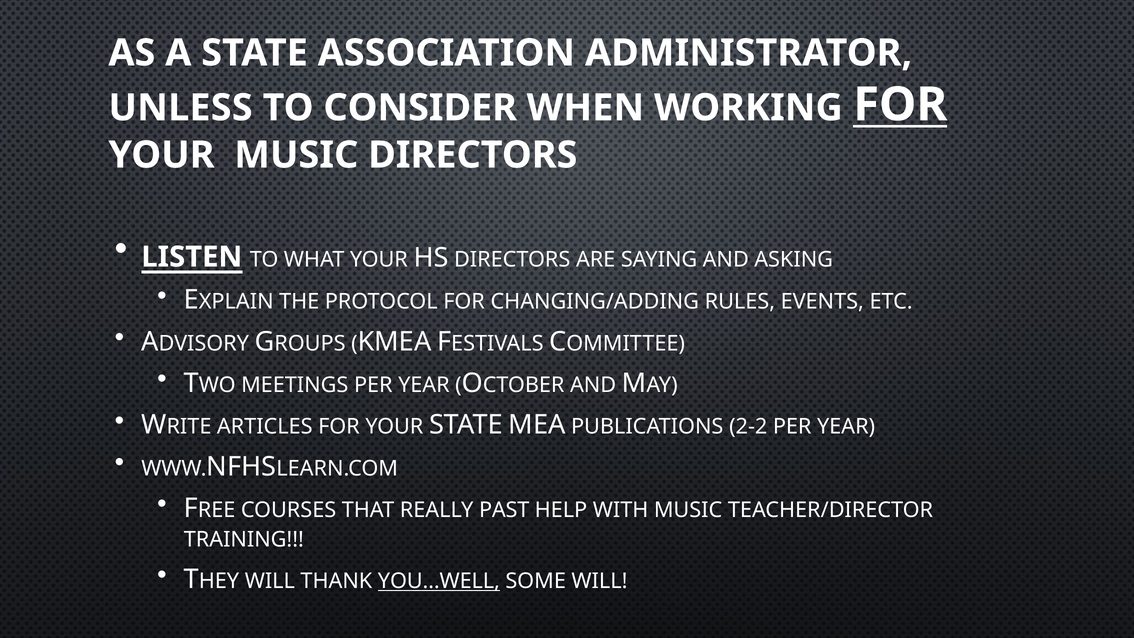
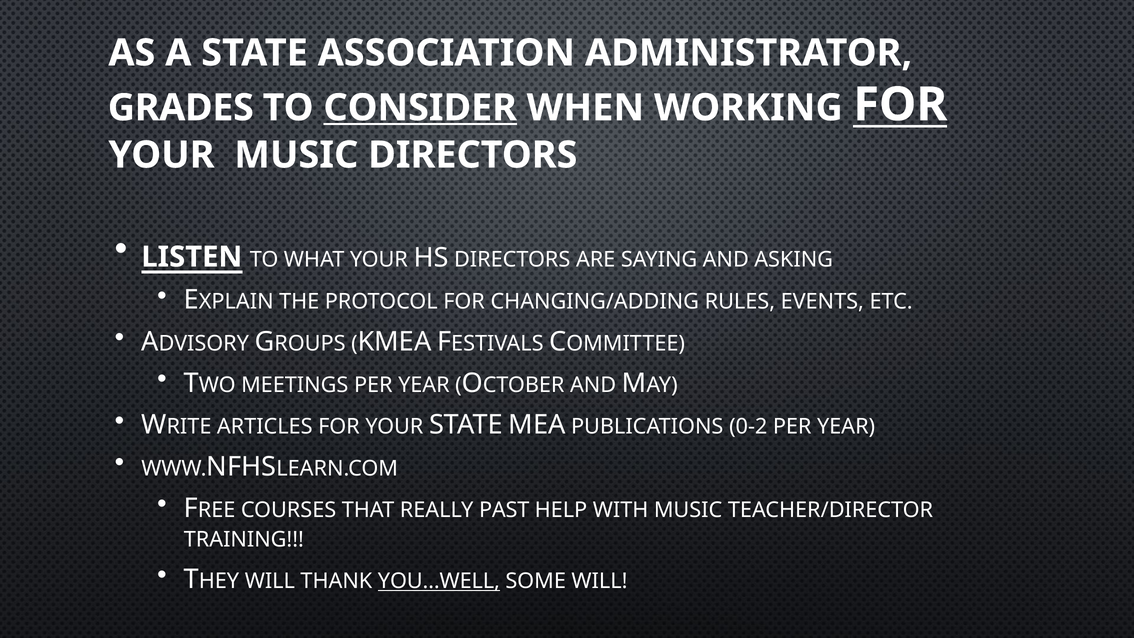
UNLESS: UNLESS -> GRADES
CONSIDER underline: none -> present
2-2: 2-2 -> 0-2
